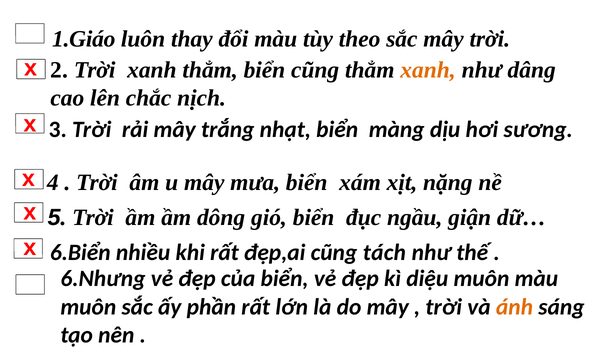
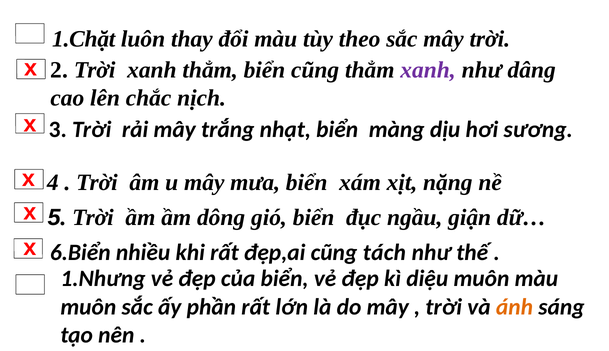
1.Giáo: 1.Giáo -> 1.Chặt
xanh at (428, 70) colour: orange -> purple
6.Nhưng: 6.Nhưng -> 1.Nhưng
